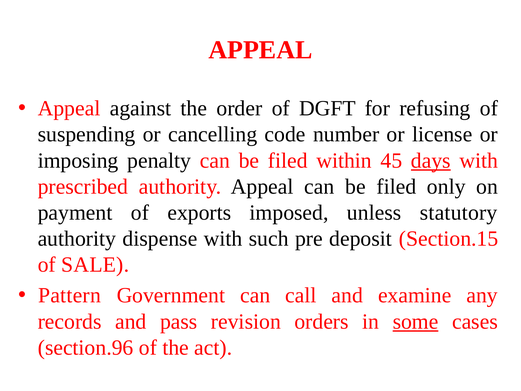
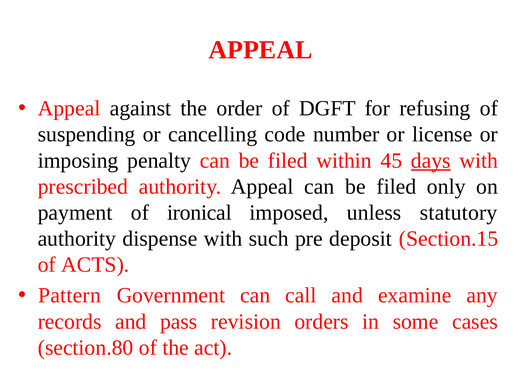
exports: exports -> ironical
SALE: SALE -> ACTS
some underline: present -> none
section.96: section.96 -> section.80
